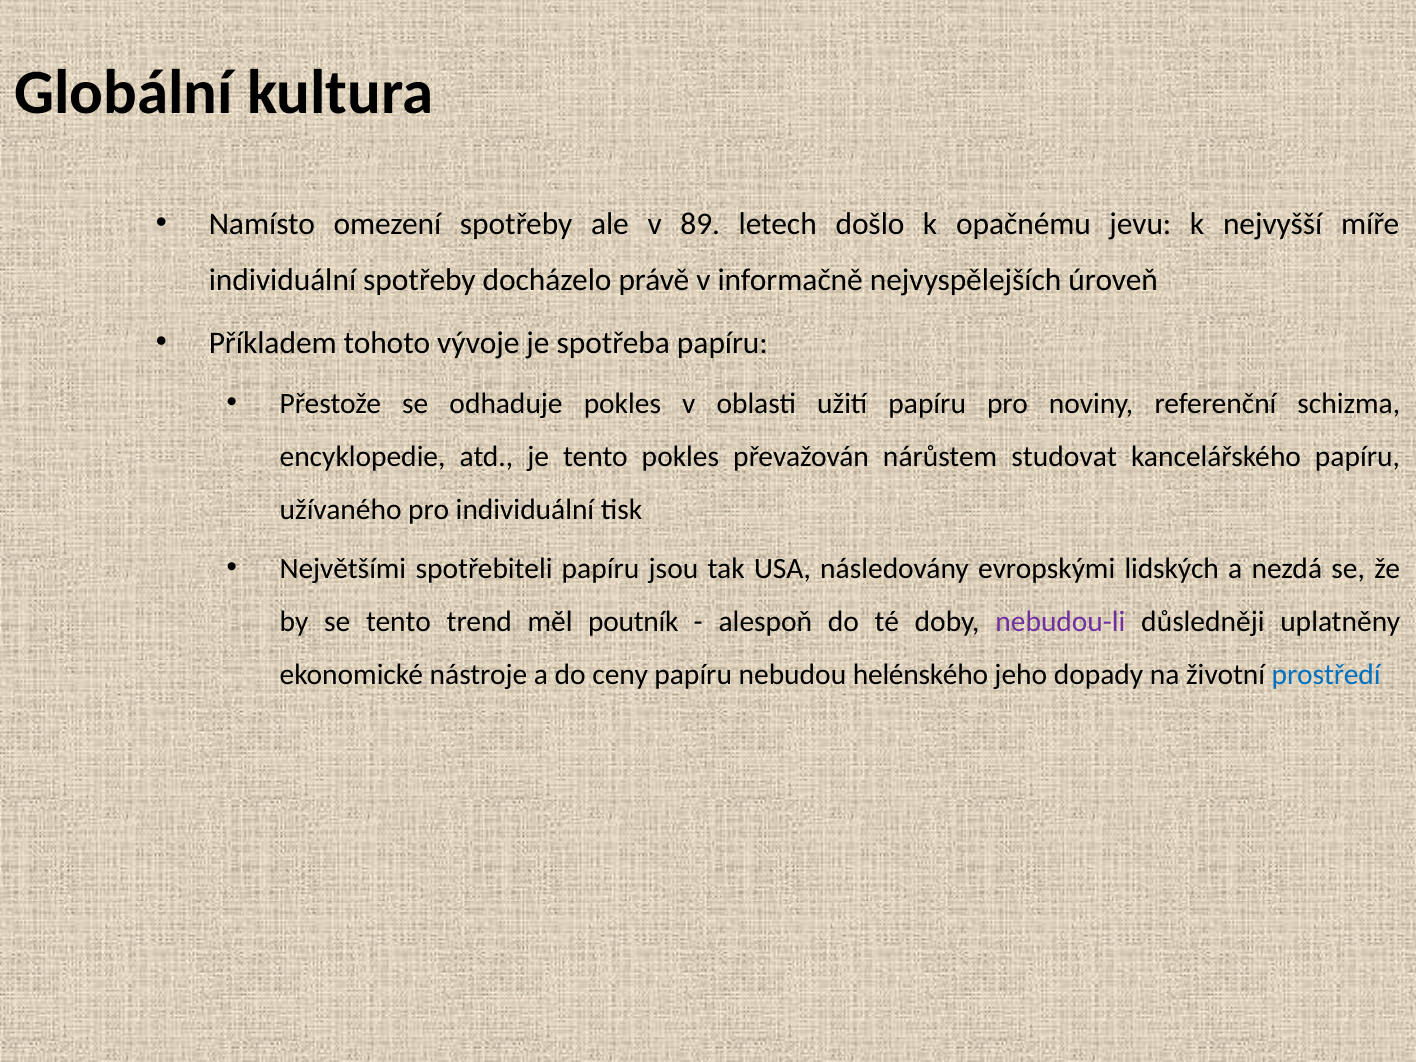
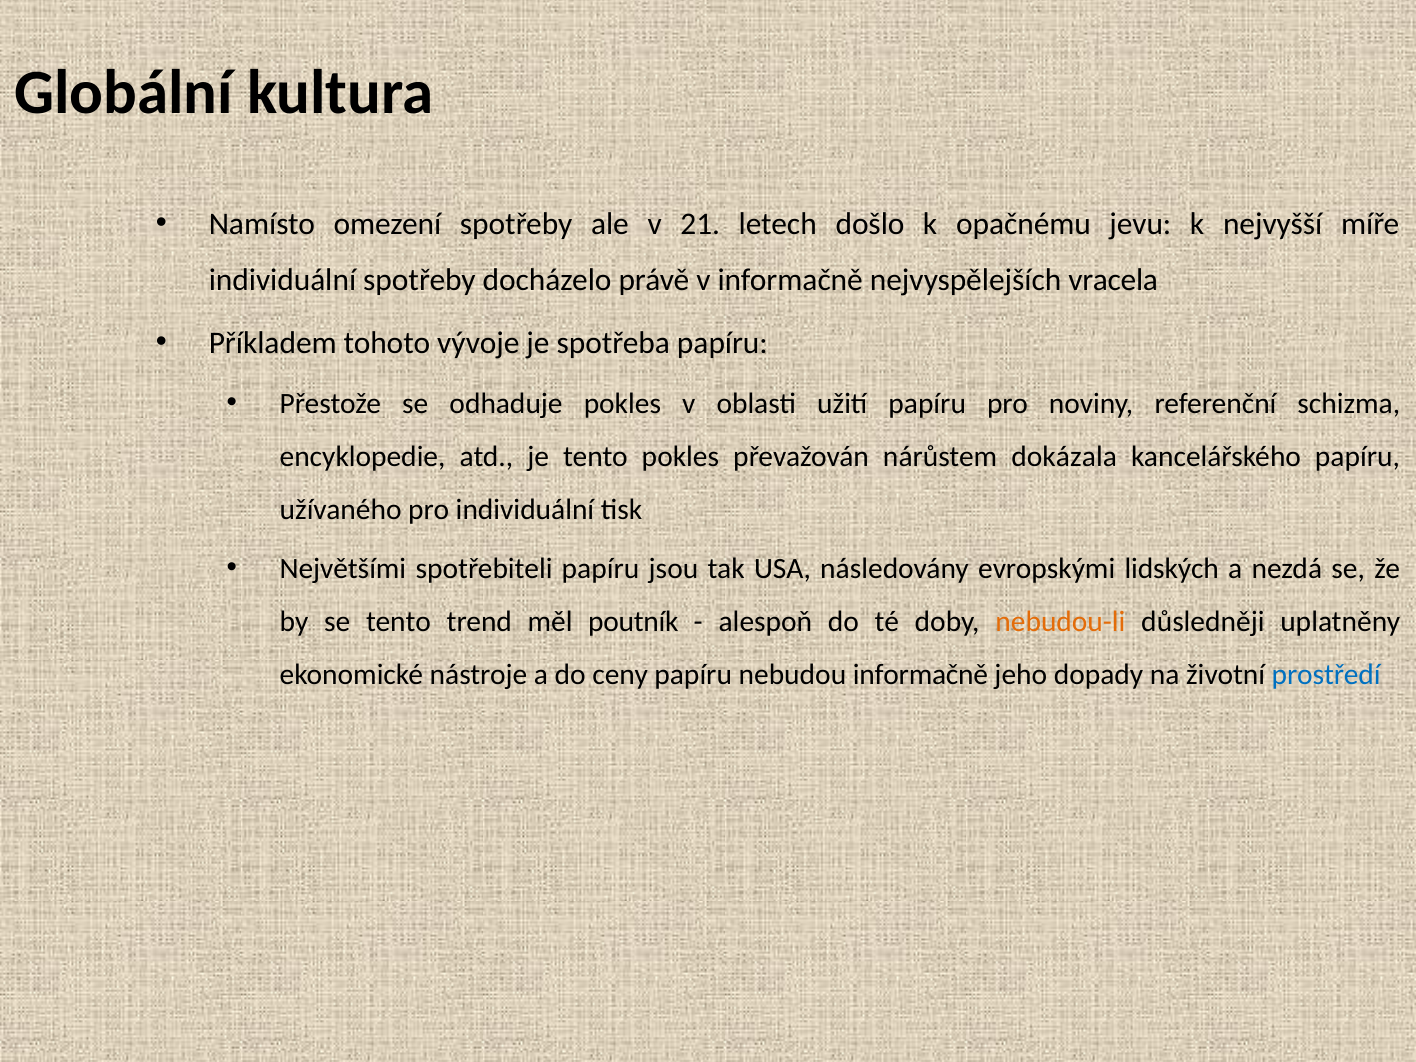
89: 89 -> 21
úroveň: úroveň -> vracela
studovat: studovat -> dokázala
nebudou-li colour: purple -> orange
nebudou helénského: helénského -> informačně
